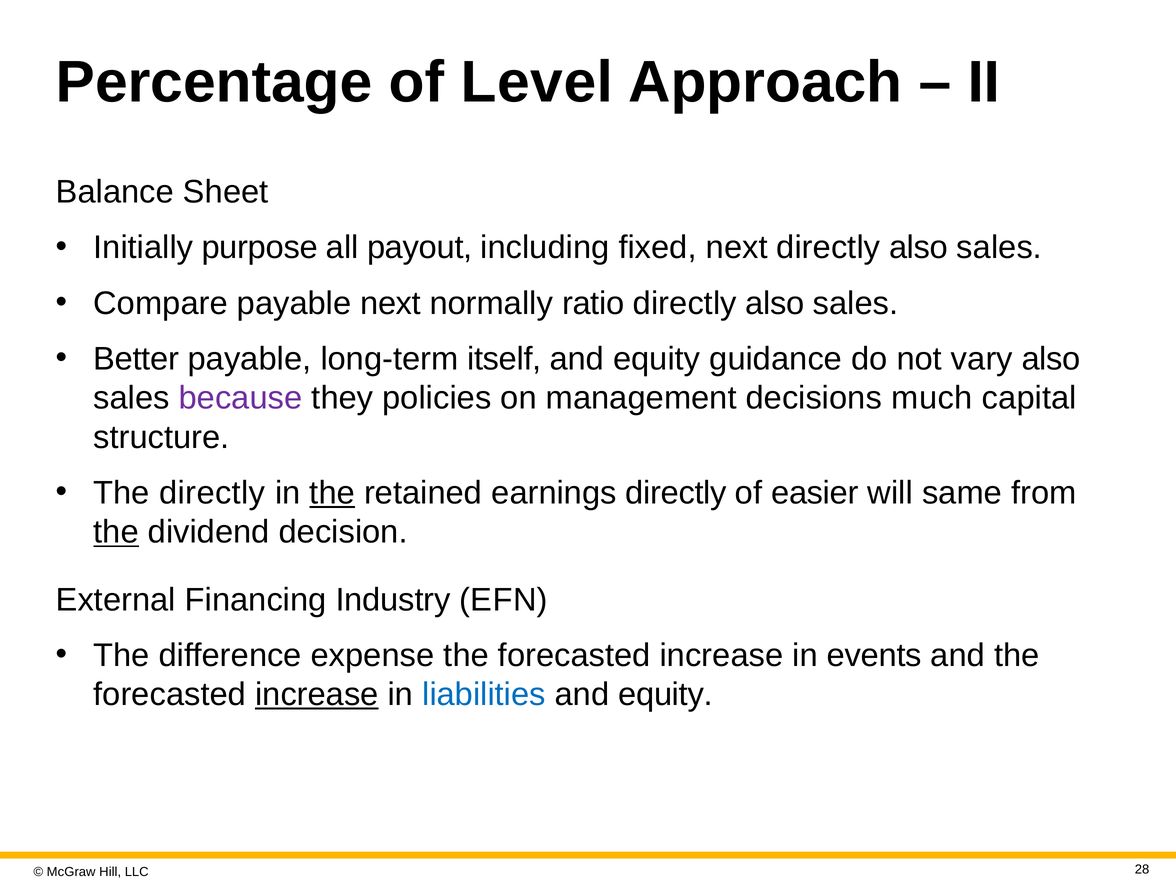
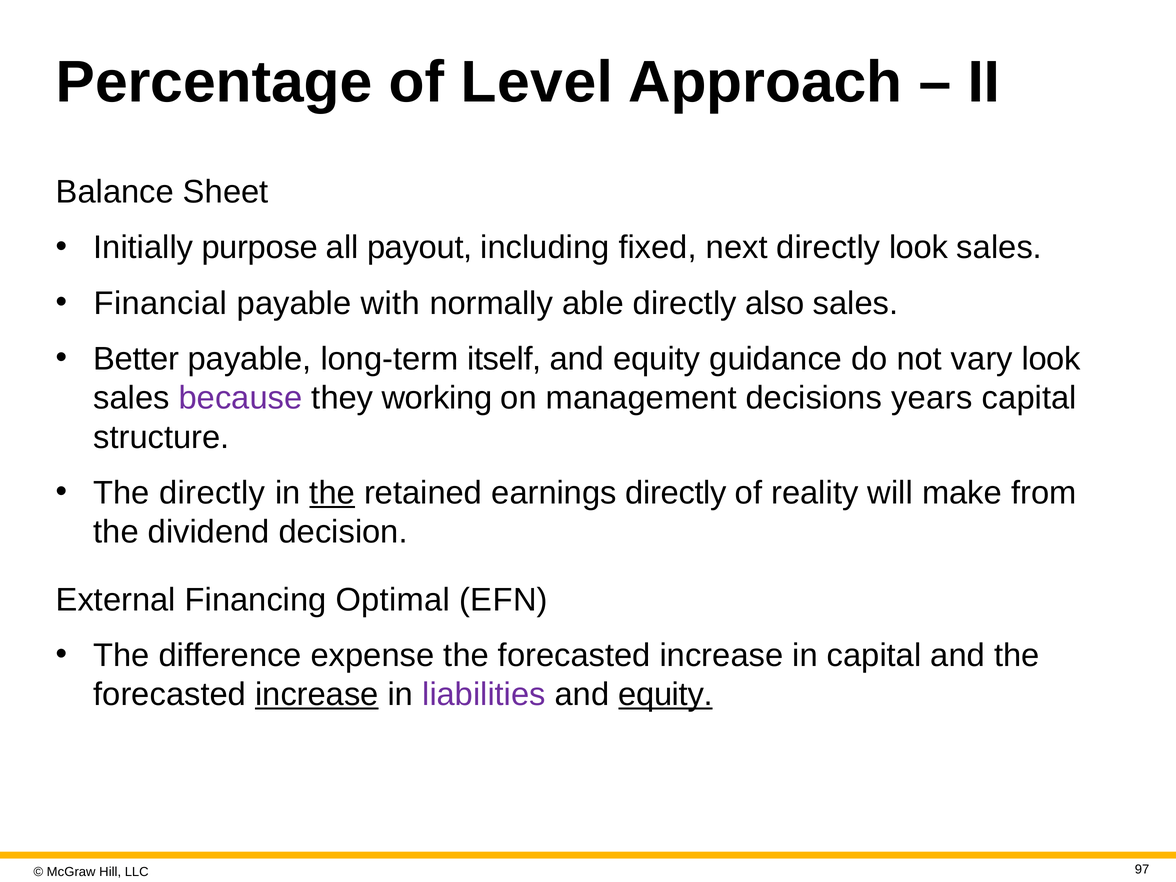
also at (919, 248): also -> look
Compare: Compare -> Financial
payable next: next -> with
ratio: ratio -> able
vary also: also -> look
policies: policies -> working
much: much -> years
easier: easier -> reality
same: same -> make
the at (116, 532) underline: present -> none
Industry: Industry -> Optimal
in events: events -> capital
liabilities colour: blue -> purple
equity at (666, 695) underline: none -> present
28: 28 -> 97
